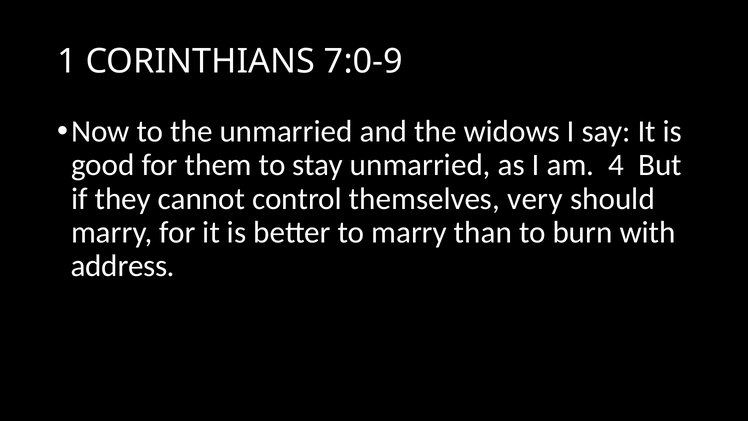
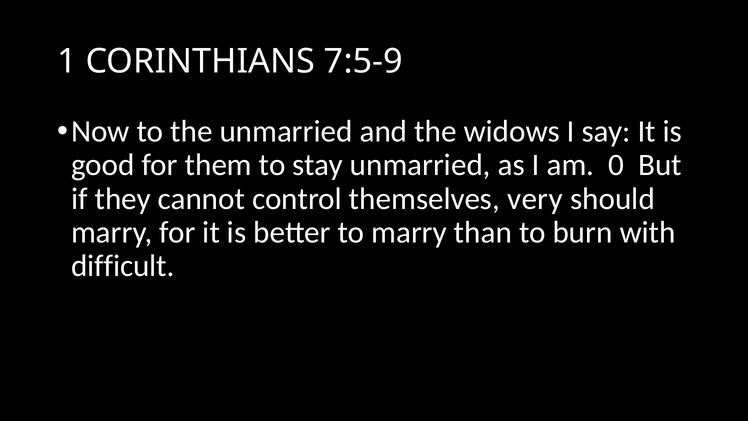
7:0-9: 7:0-9 -> 7:5-9
4: 4 -> 0
address: address -> difficult
